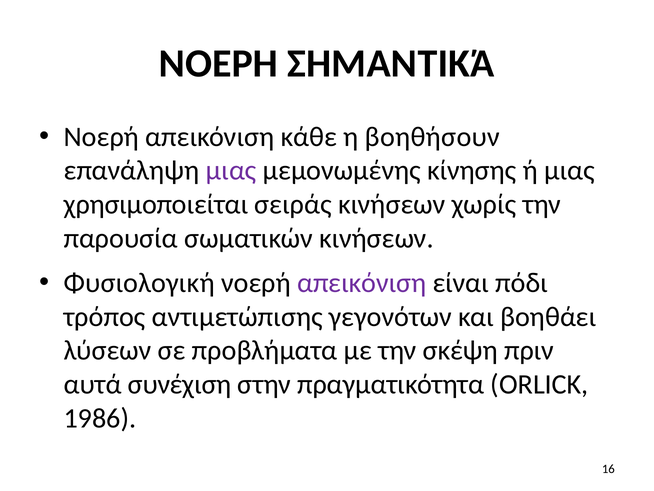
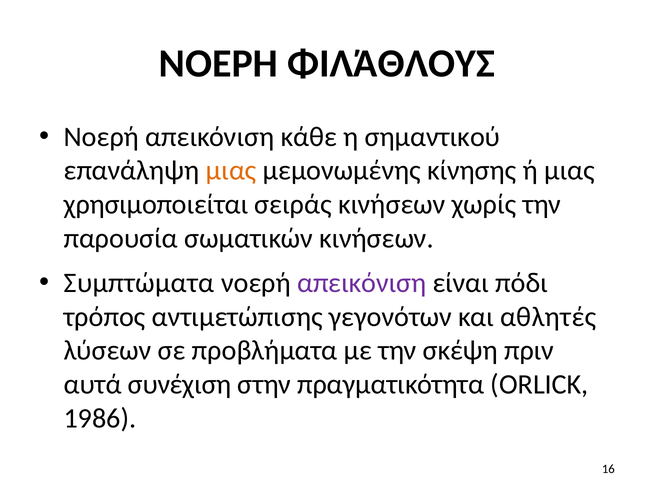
ΣΗΜΑΝΤΙΚΆ: ΣΗΜΑΝΤΙΚΆ -> ΦΙΛΆΘΛΟΥΣ
βοηθήσουν: βοηθήσουν -> σημαντικού
μιας at (231, 170) colour: purple -> orange
Φυσιολογική: Φυσιολογική -> Συμπτώματα
βοηθάει: βοηθάει -> αθλητές
